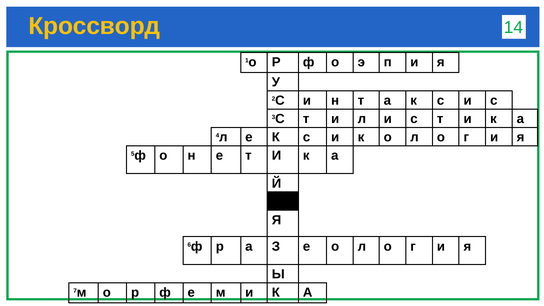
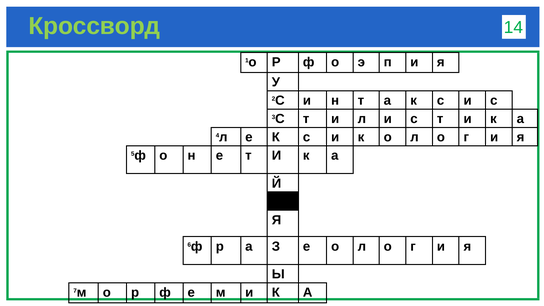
Кроссворд colour: yellow -> light green
